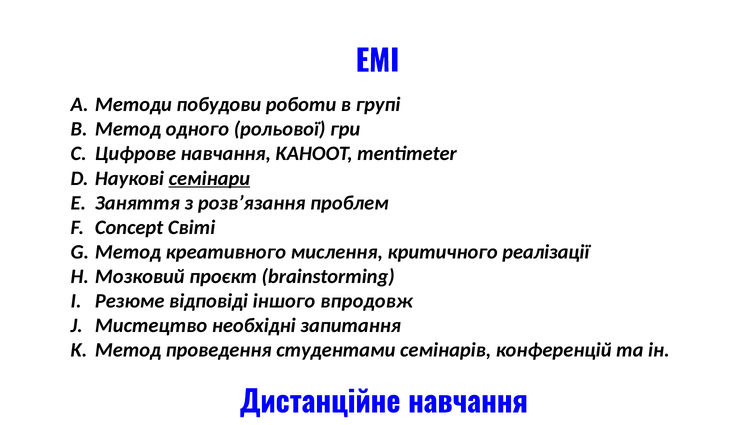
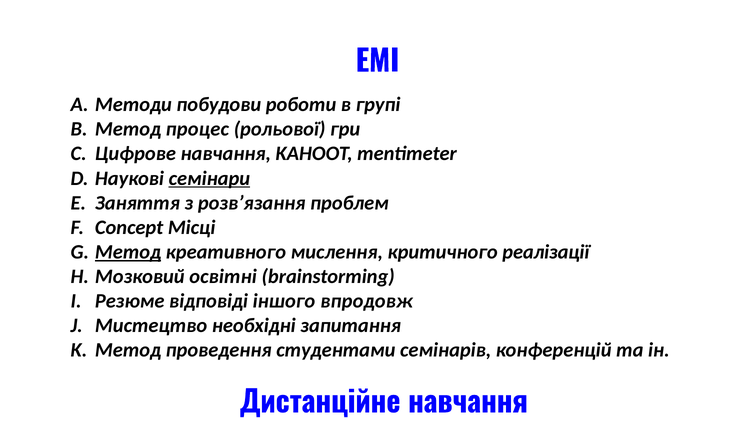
одного: одного -> процес
Світі: Світі -> Місці
Метод at (128, 252) underline: none -> present
проєкт: проєкт -> освітні
